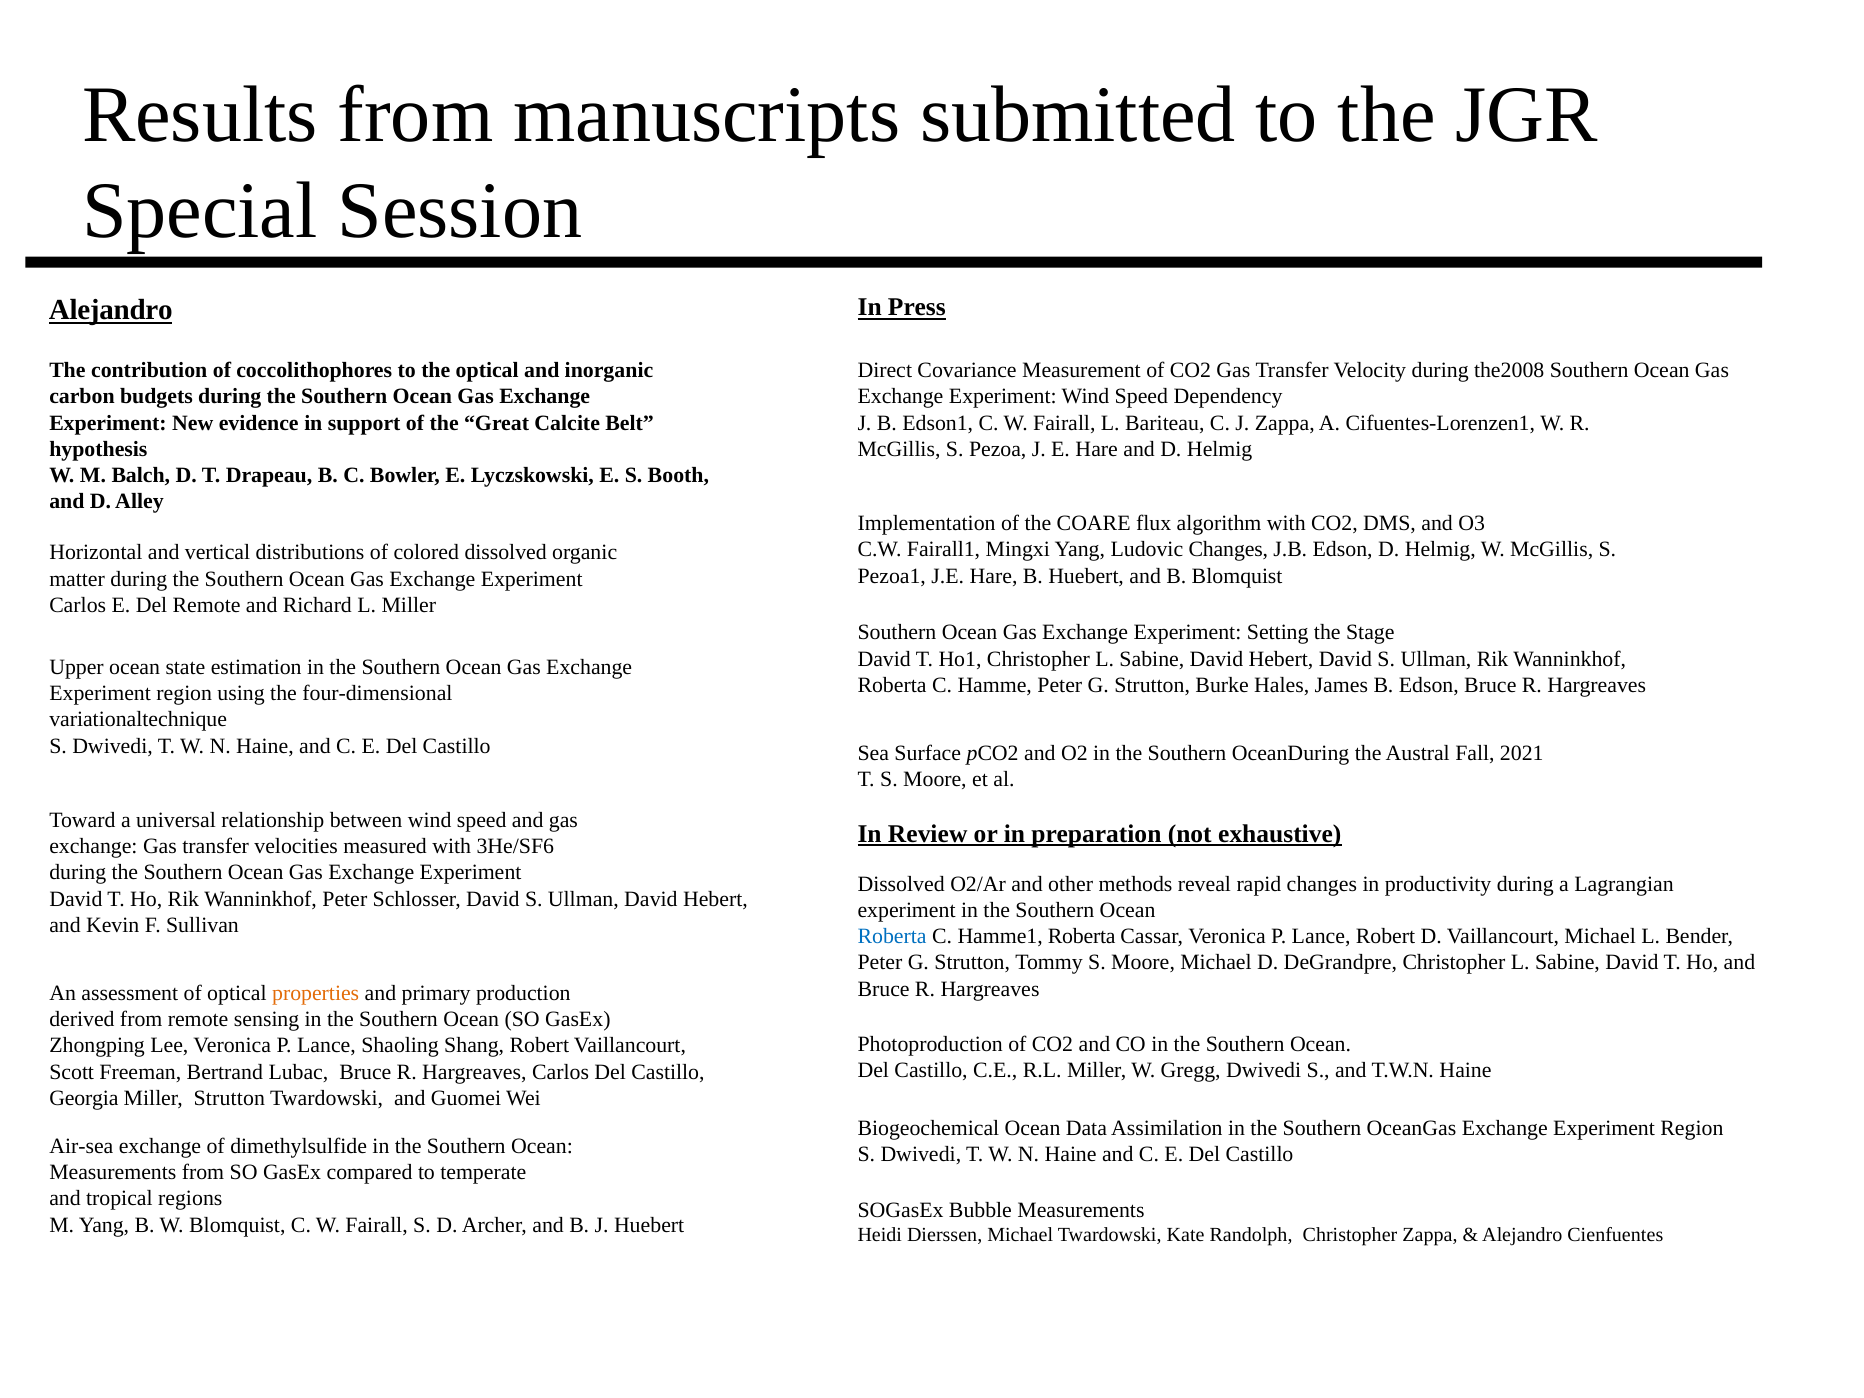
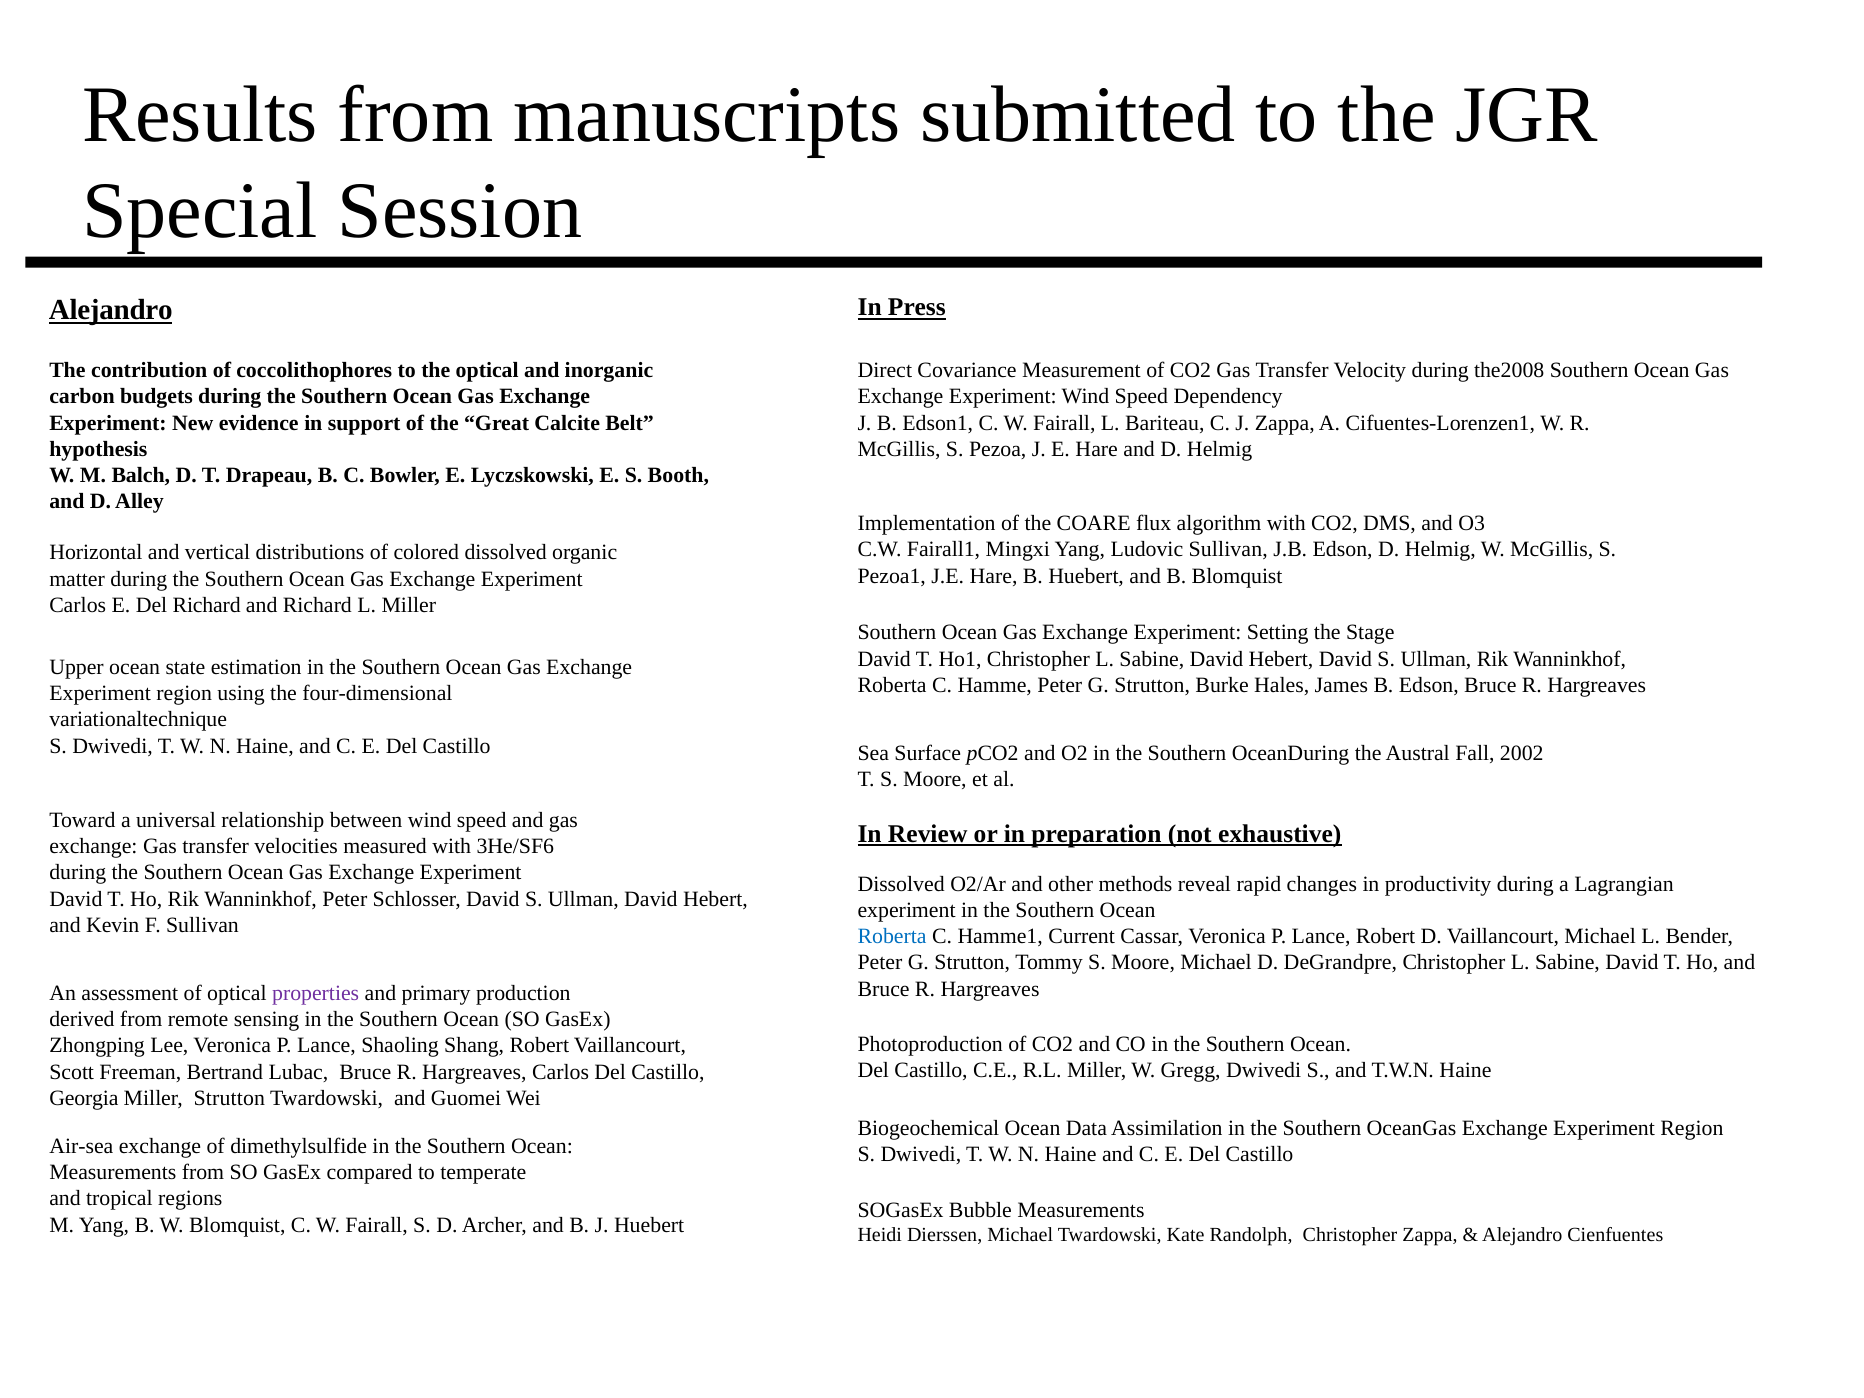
Ludovic Changes: Changes -> Sullivan
Del Remote: Remote -> Richard
2021: 2021 -> 2002
Hamme1 Roberta: Roberta -> Current
properties colour: orange -> purple
